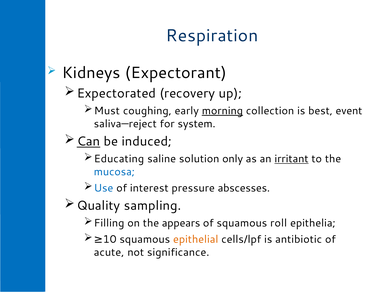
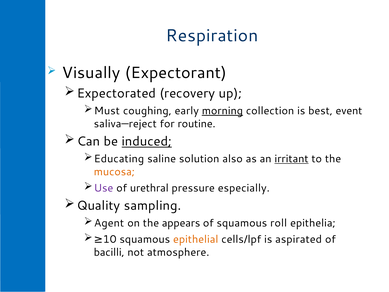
Kidneys: Kidneys -> Visually
system: system -> routine
Can underline: present -> none
induced underline: none -> present
only: only -> also
mucosa colour: blue -> orange
Use colour: blue -> purple
interest: interest -> urethral
abscesses: abscesses -> especially
Filling: Filling -> Agent
antibiotic: antibiotic -> aspirated
acute: acute -> bacilli
significance: significance -> atmosphere
